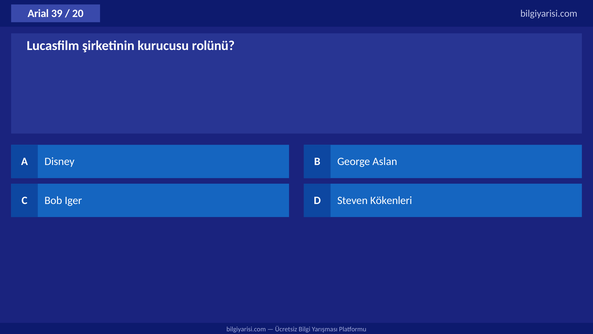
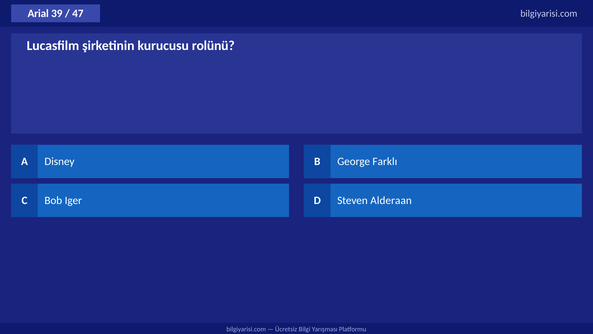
20: 20 -> 47
Aslan: Aslan -> Farklı
Kökenleri: Kökenleri -> Alderaan
